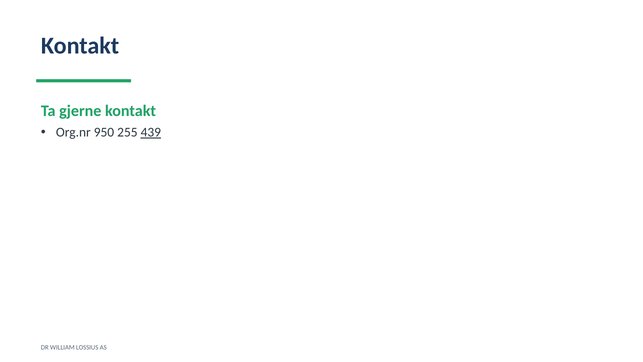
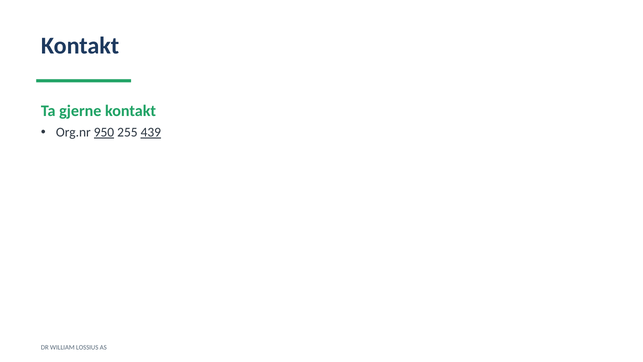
950 underline: none -> present
